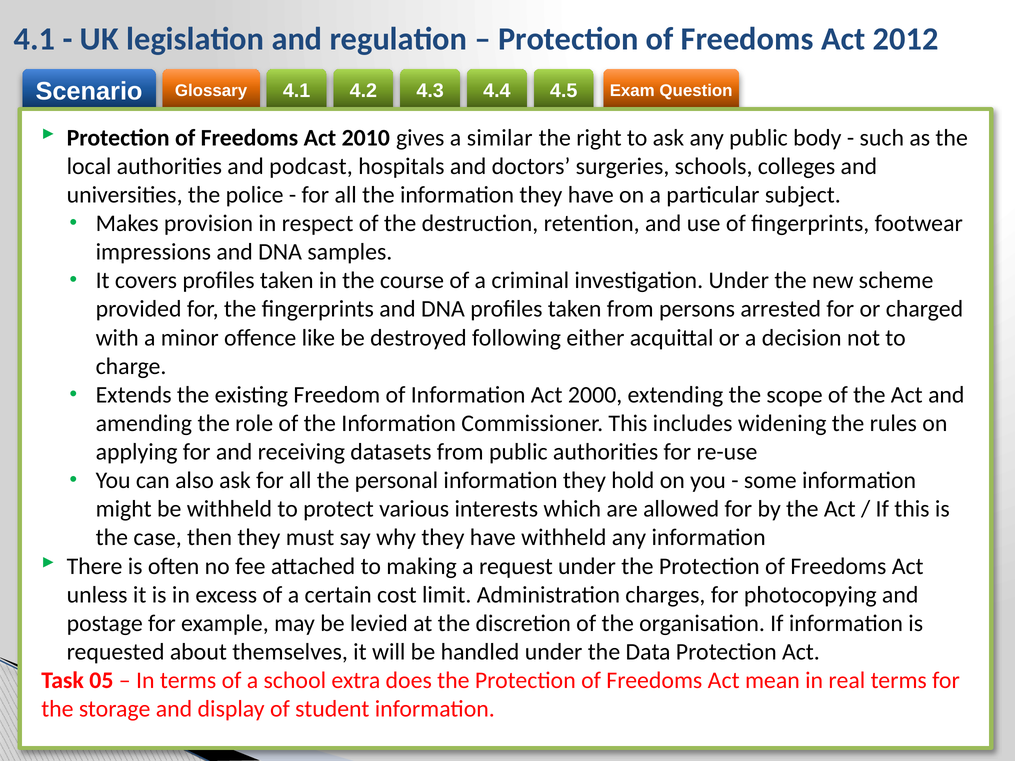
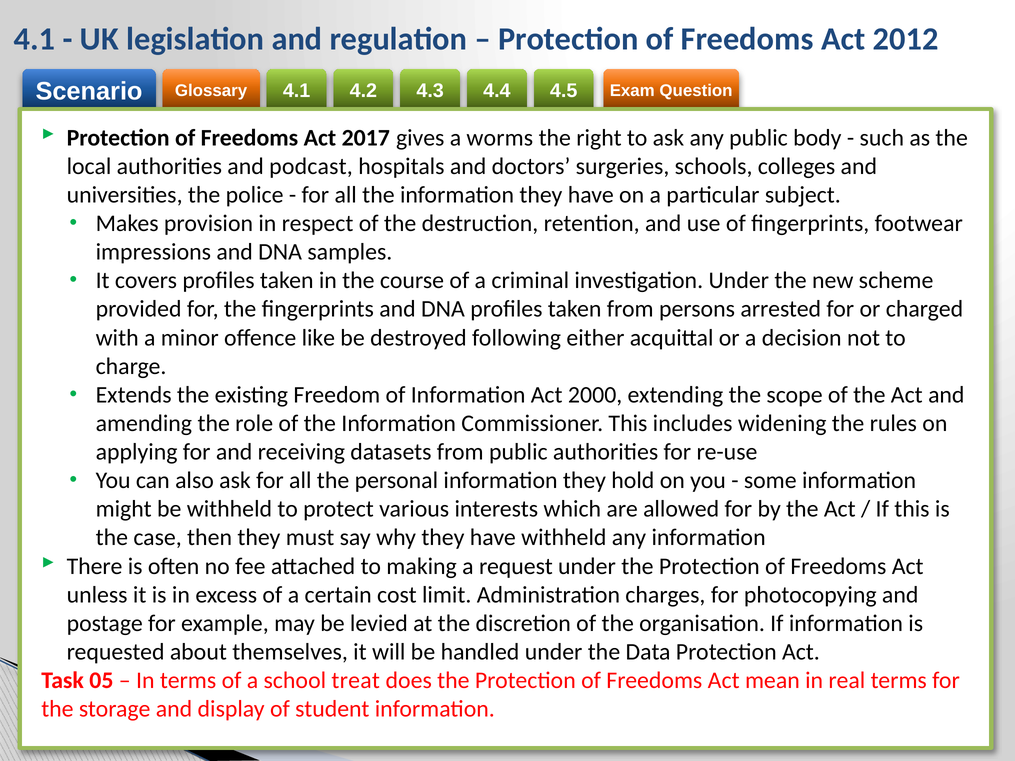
2010: 2010 -> 2017
similar: similar -> worms
extra: extra -> treat
